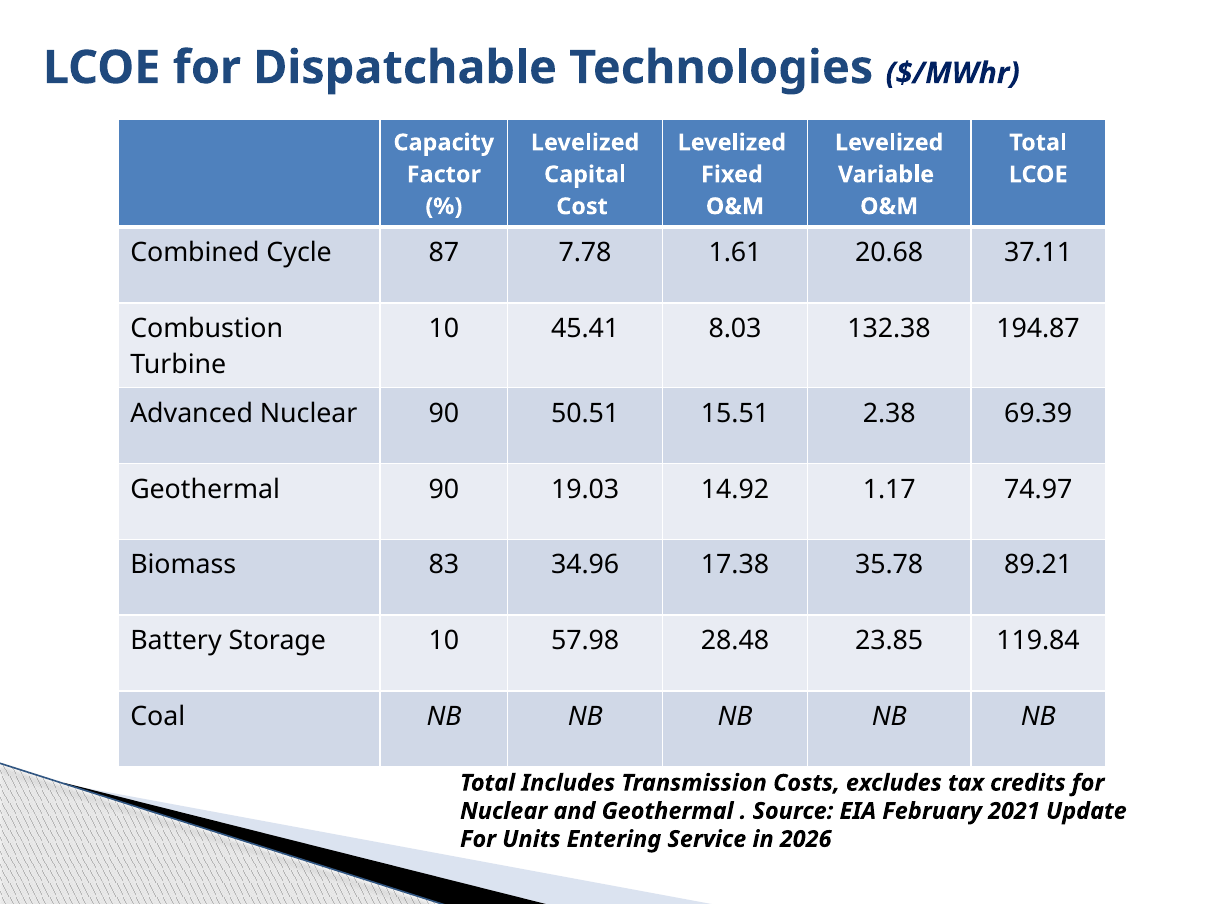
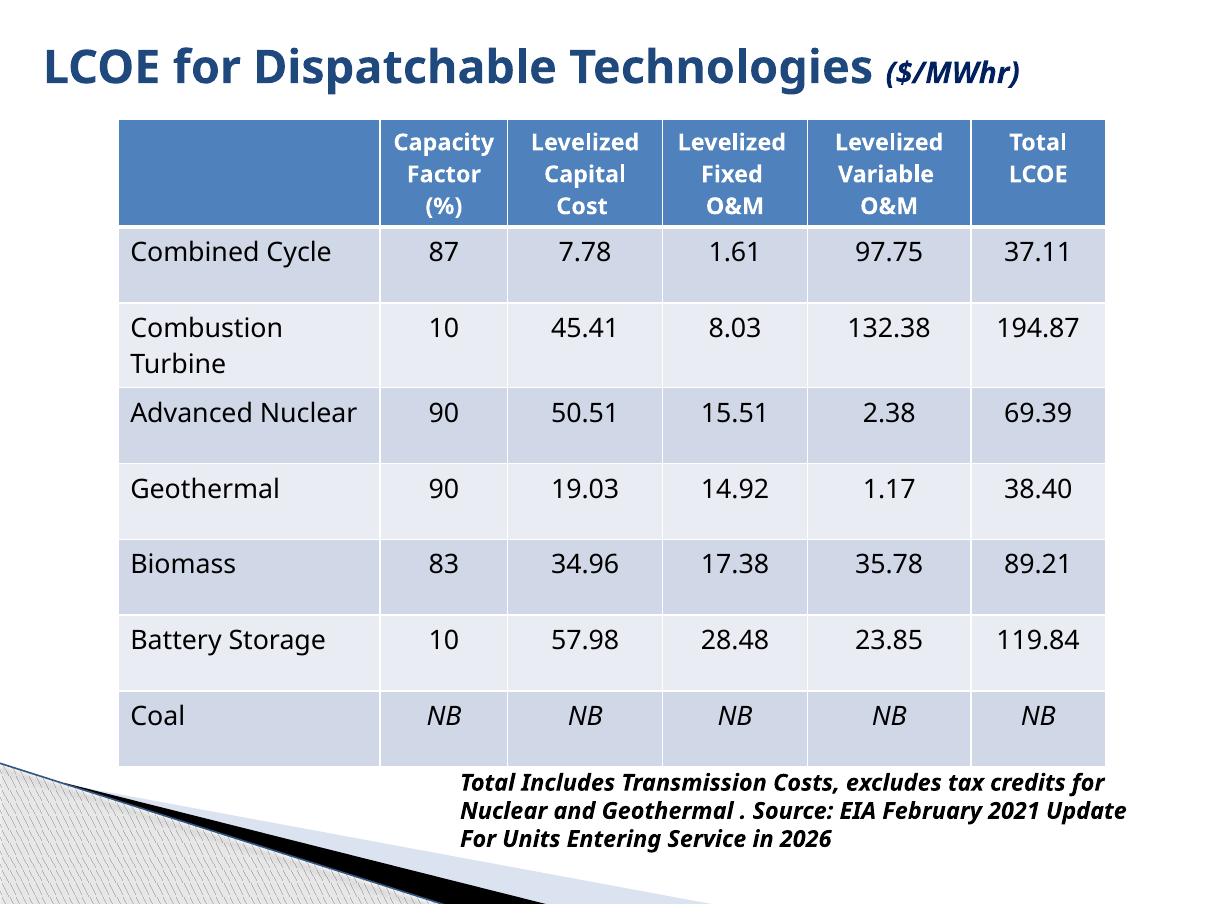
20.68: 20.68 -> 97.75
74.97: 74.97 -> 38.40
